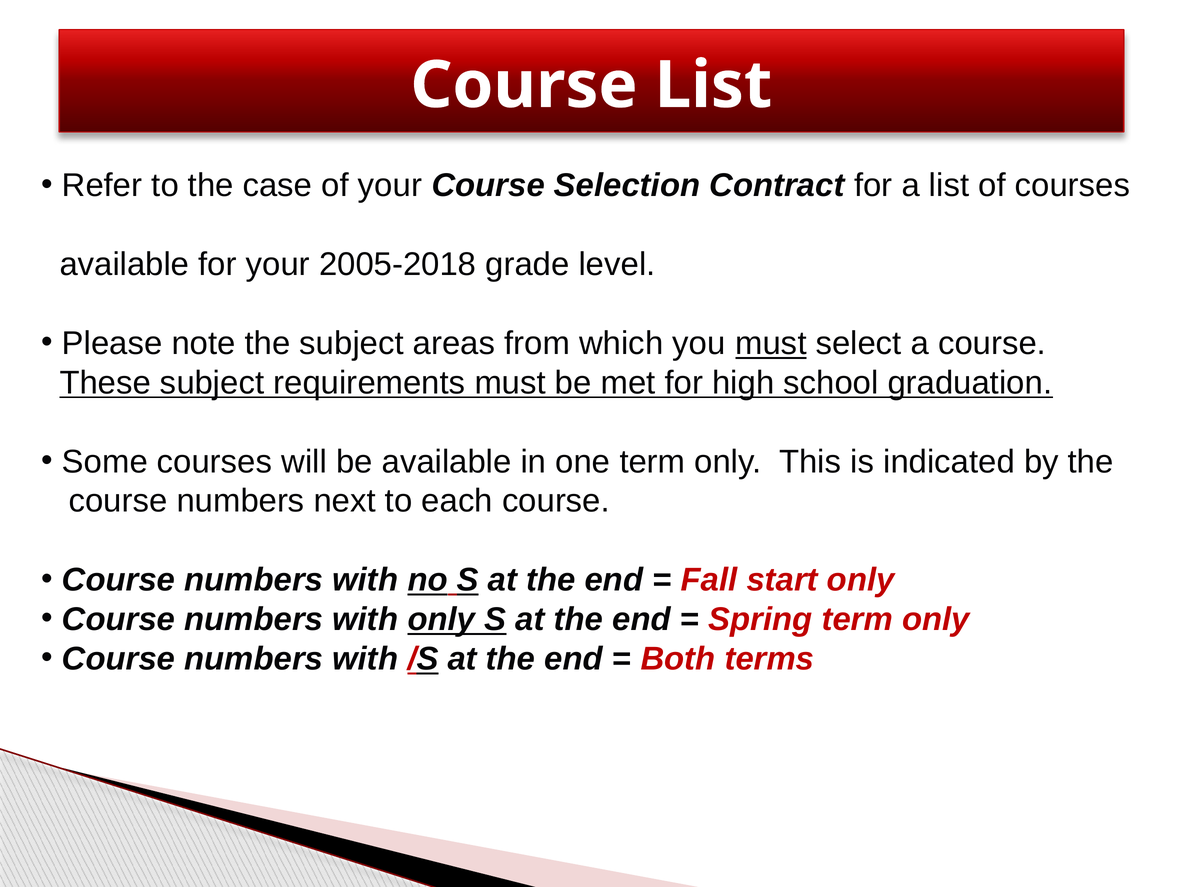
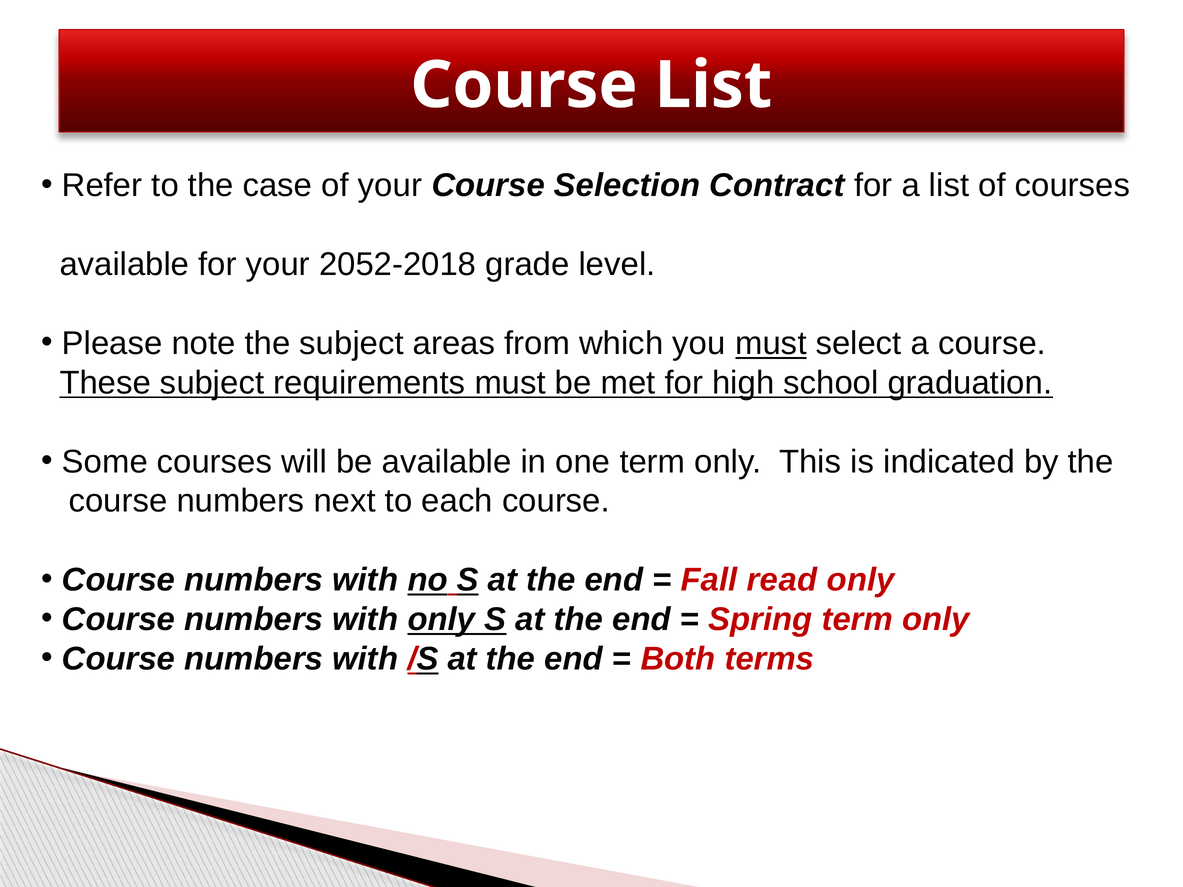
2005-2018: 2005-2018 -> 2052-2018
start: start -> read
